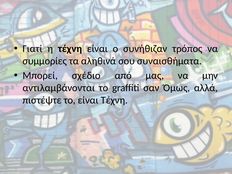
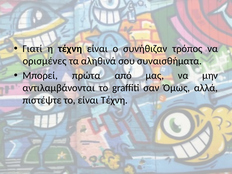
συμμορίες: συμμορίες -> ορισμένες
σχέδιο: σχέδιο -> πρώτα
